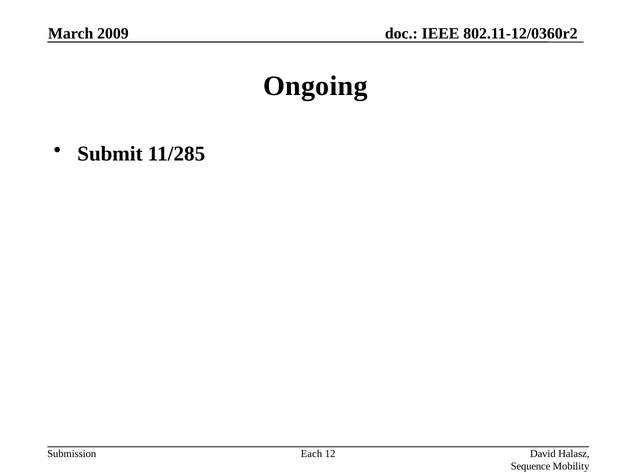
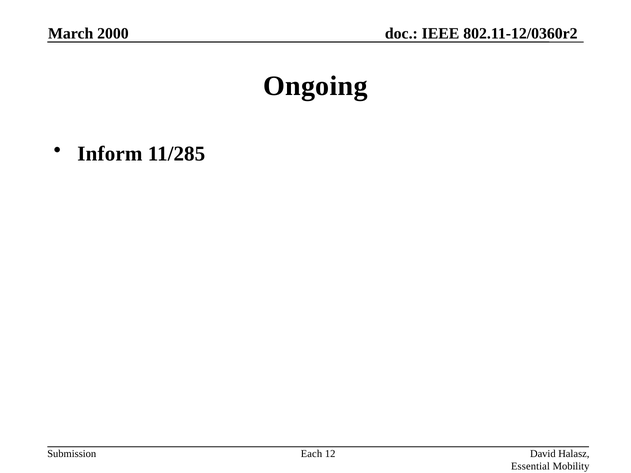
2009: 2009 -> 2000
Submit: Submit -> Inform
Sequence: Sequence -> Essential
